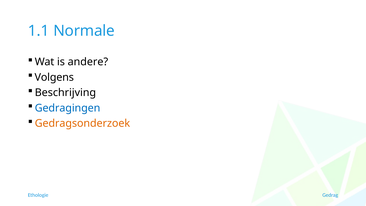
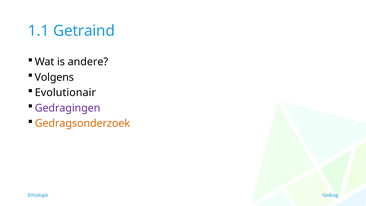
Normale: Normale -> Getraind
Beschrijving: Beschrijving -> Evolutionair
Gedragingen colour: blue -> purple
